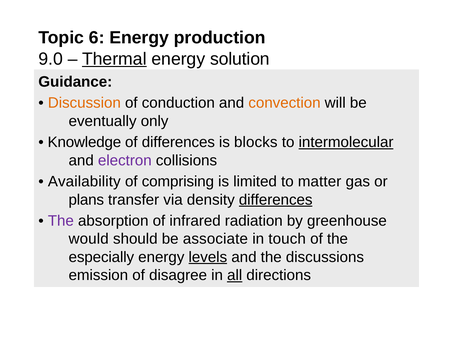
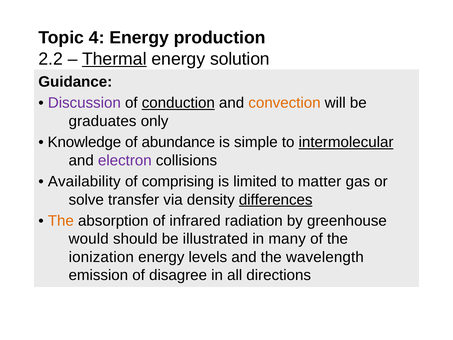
6: 6 -> 4
9.0: 9.0 -> 2.2
Discussion colour: orange -> purple
conduction underline: none -> present
eventually: eventually -> graduates
of differences: differences -> abundance
blocks: blocks -> simple
plans: plans -> solve
The at (61, 221) colour: purple -> orange
associate: associate -> illustrated
touch: touch -> many
especially: especially -> ionization
levels underline: present -> none
discussions: discussions -> wavelength
all underline: present -> none
